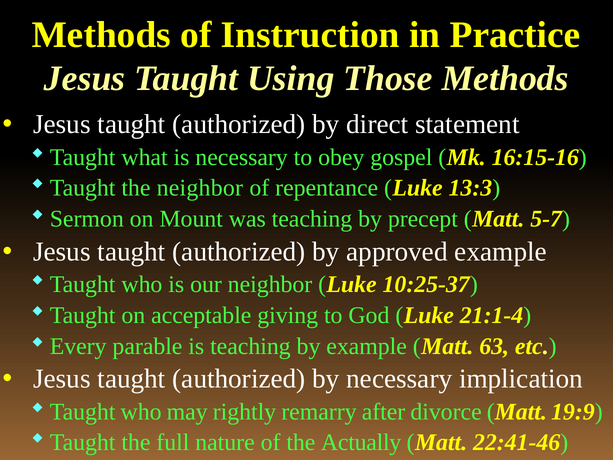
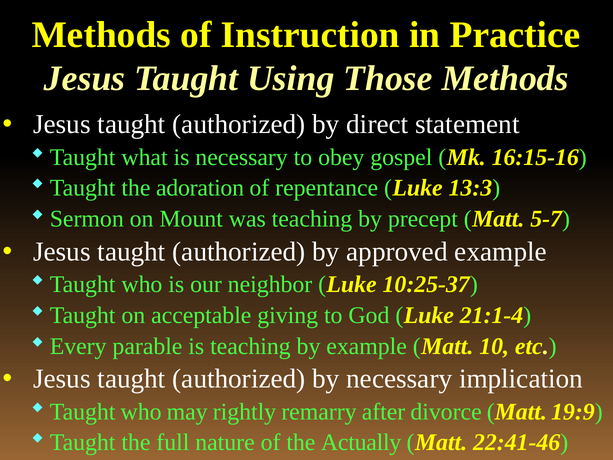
the neighbor: neighbor -> adoration
63: 63 -> 10
